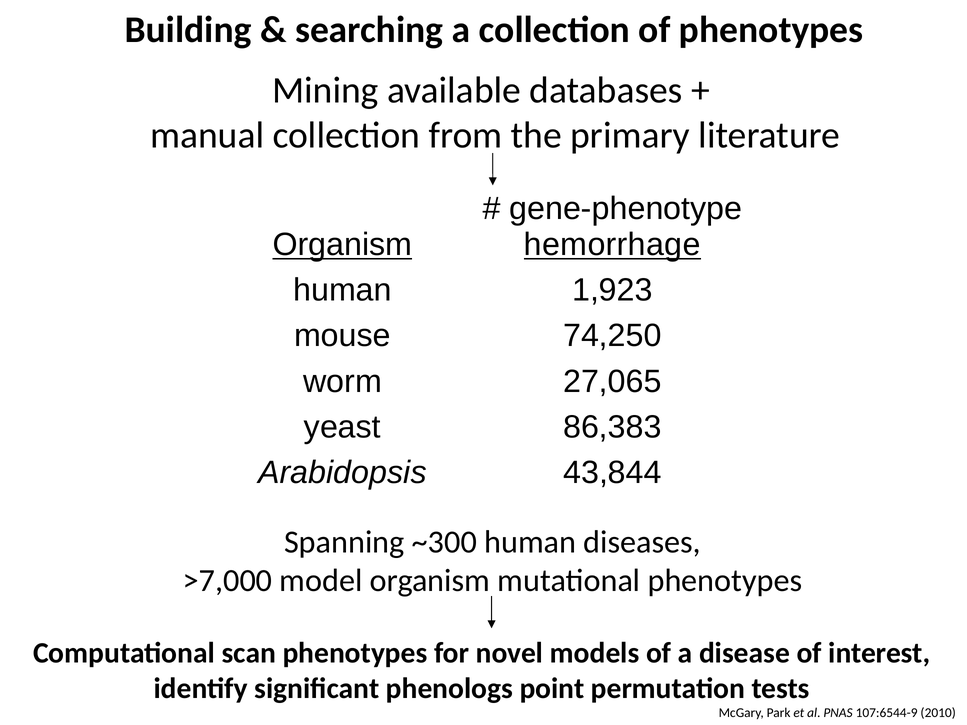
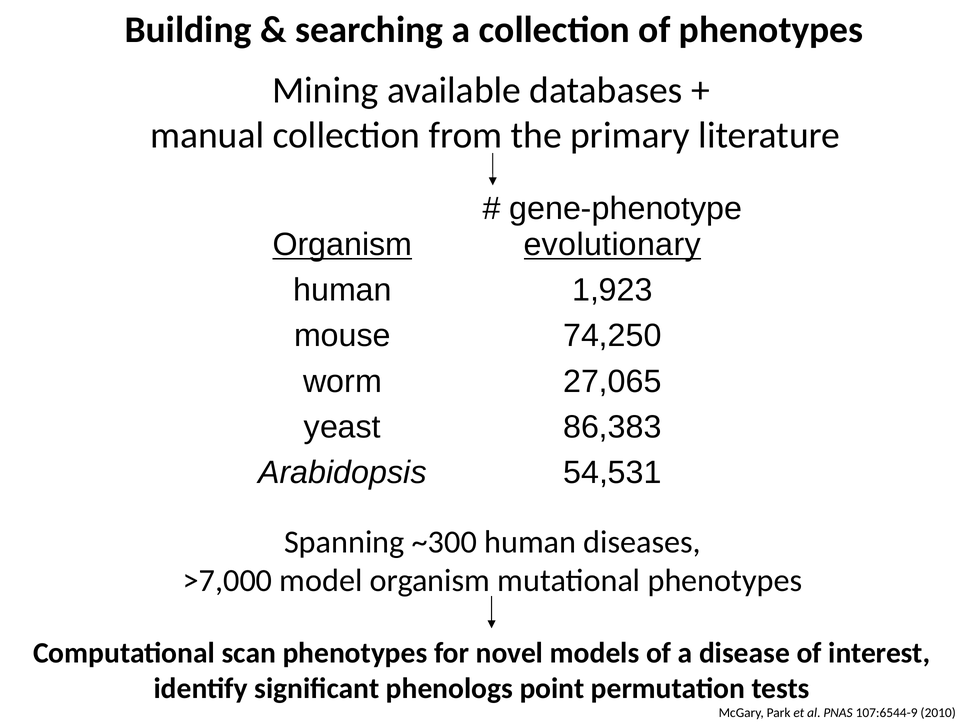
hemorrhage: hemorrhage -> evolutionary
43,844: 43,844 -> 54,531
